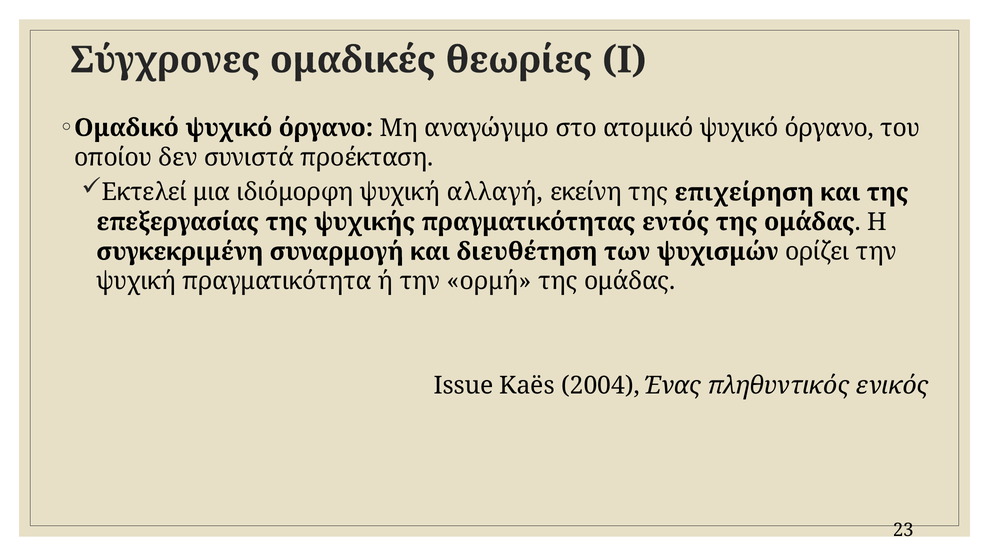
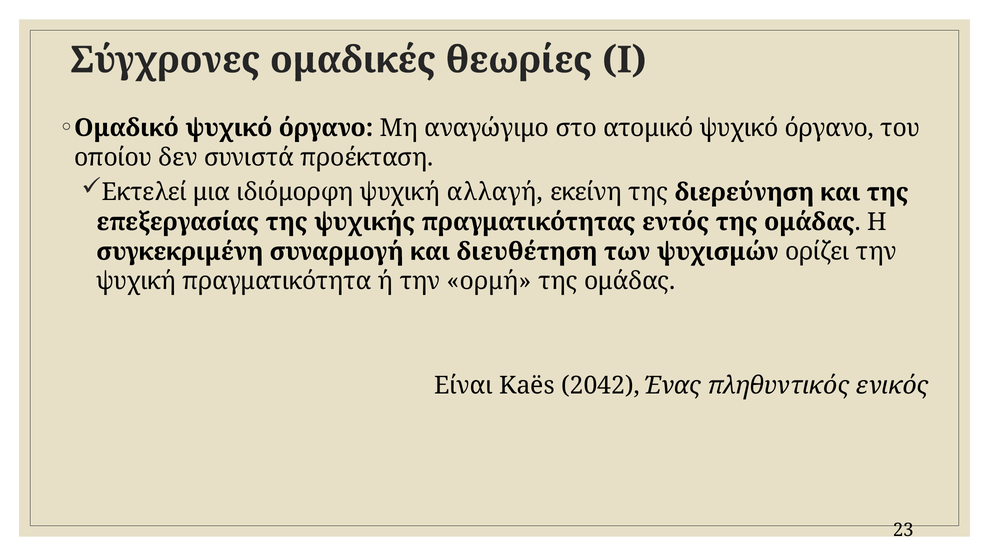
επιχείρηση: επιχείρηση -> διερεύνηση
Issue: Issue -> Είναι
2004: 2004 -> 2042
